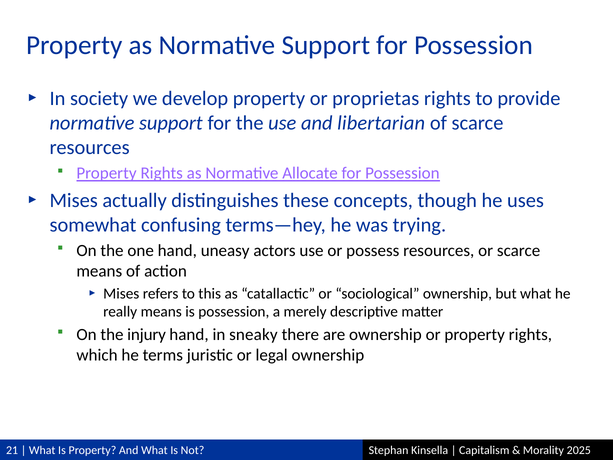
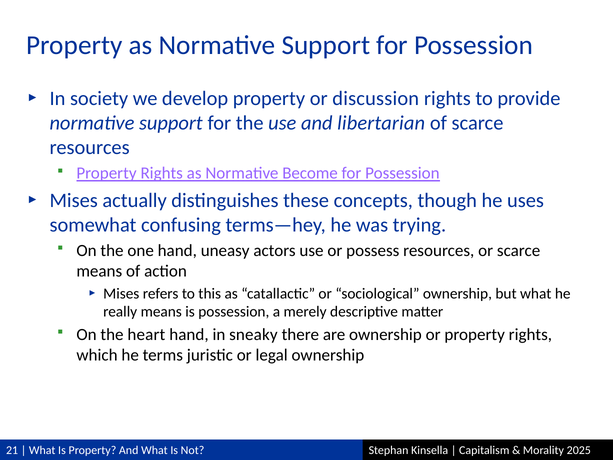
proprietas: proprietas -> discussion
Allocate: Allocate -> Become
injury: injury -> heart
